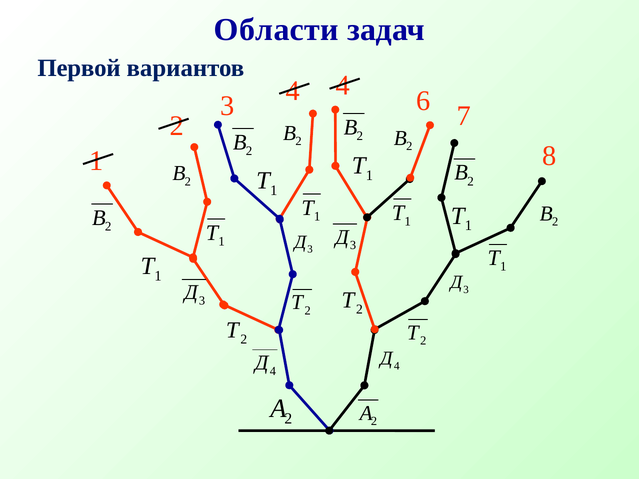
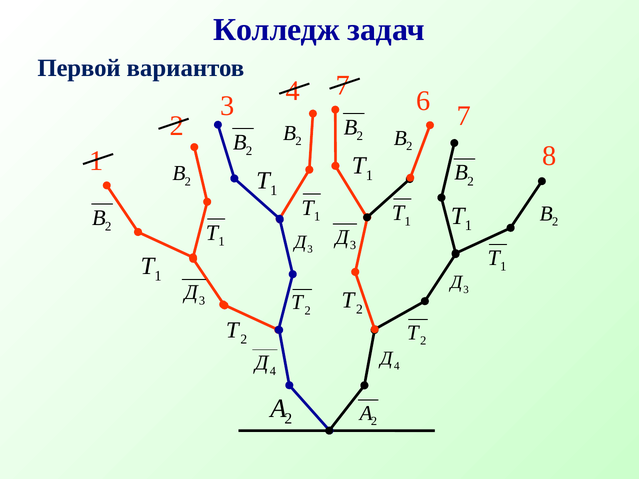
Области: Области -> Колледж
4 4: 4 -> 7
